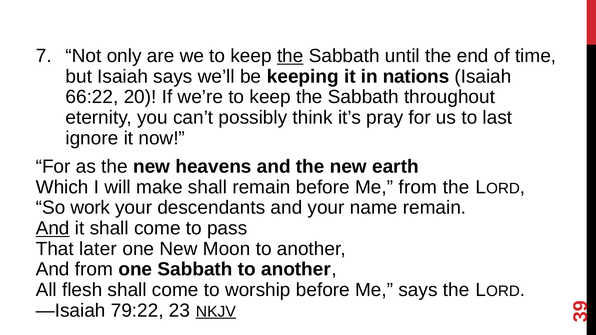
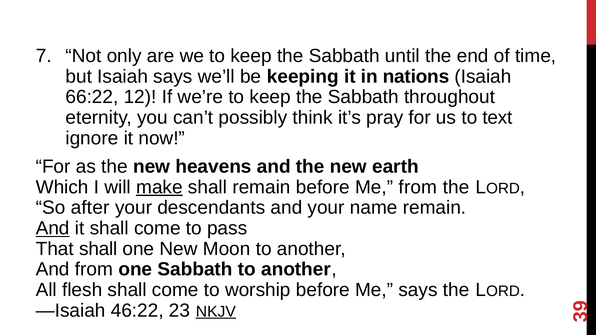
the at (290, 56) underline: present -> none
20: 20 -> 12
last: last -> text
make underline: none -> present
work: work -> after
That later: later -> shall
79:22: 79:22 -> 46:22
